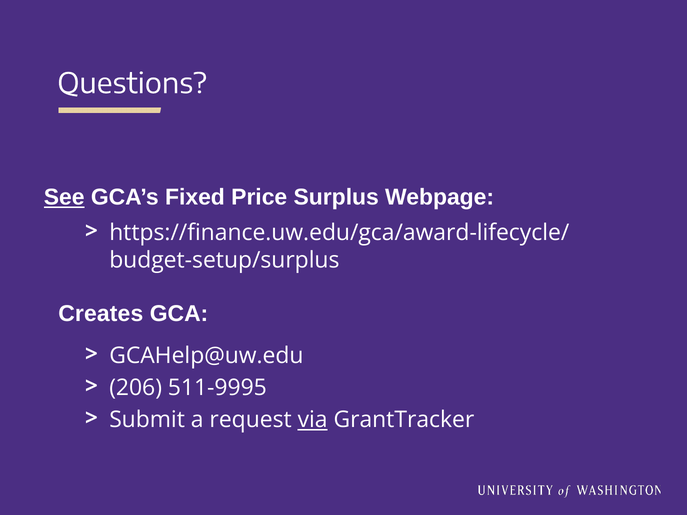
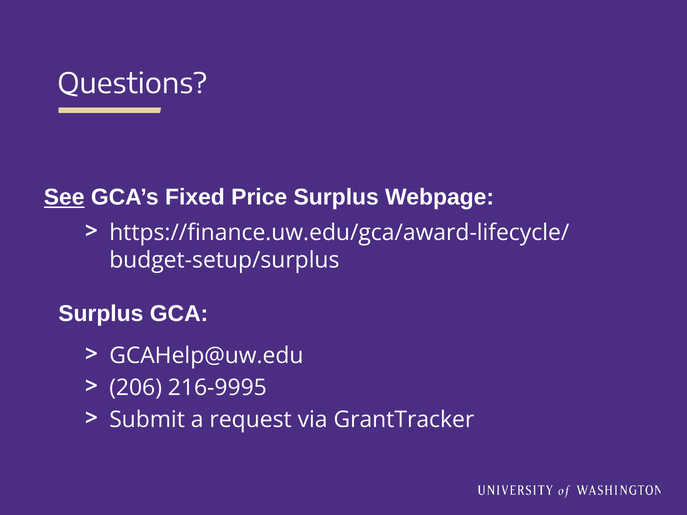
Creates at (101, 314): Creates -> Surplus
511-9995: 511-9995 -> 216-9995
via underline: present -> none
